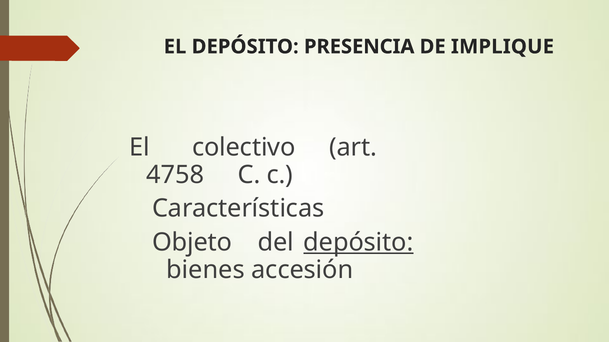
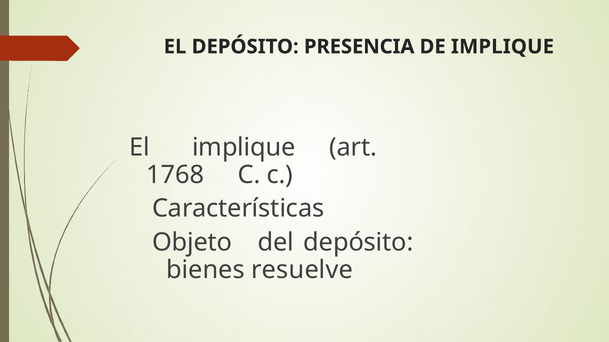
El colectivo: colectivo -> implique
4758: 4758 -> 1768
depósito at (358, 243) underline: present -> none
accesión: accesión -> resuelve
